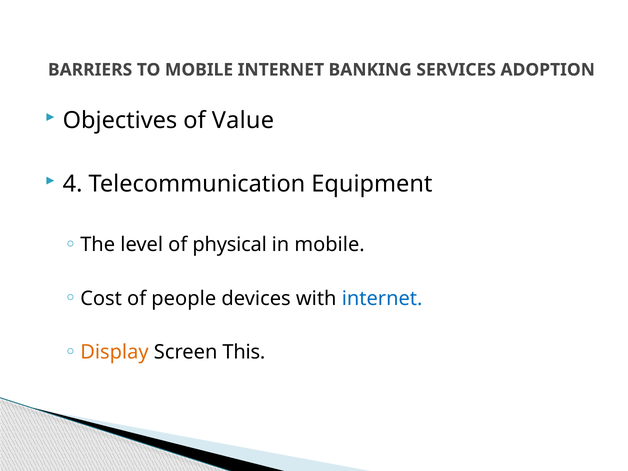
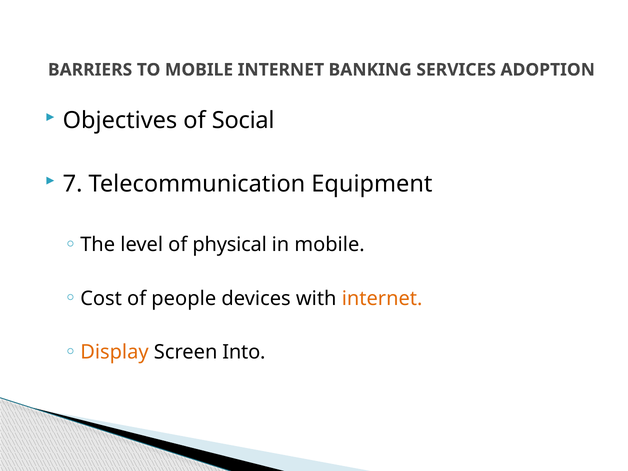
Value: Value -> Social
4: 4 -> 7
internet at (382, 298) colour: blue -> orange
This: This -> Into
